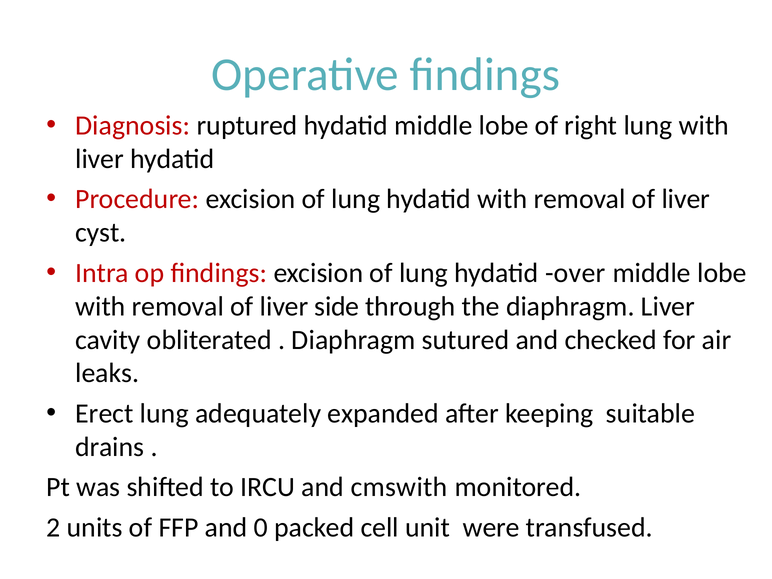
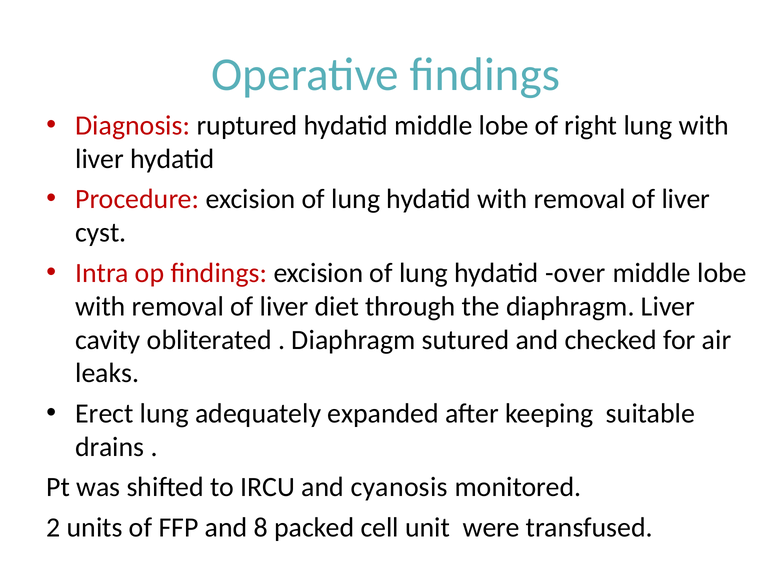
side: side -> diet
cmswith: cmswith -> cyanosis
0: 0 -> 8
